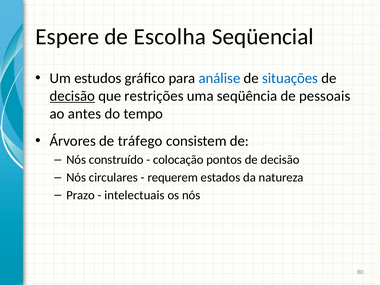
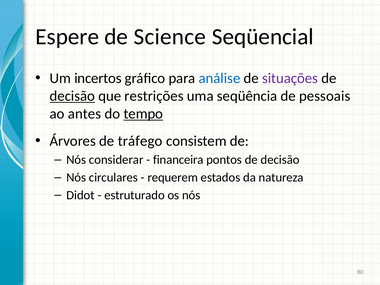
Escolha: Escolha -> Science
estudos: estudos -> incertos
situações colour: blue -> purple
tempo underline: none -> present
construído: construído -> considerar
colocação: colocação -> financeira
Prazo: Prazo -> Didot
intelectuais: intelectuais -> estruturado
